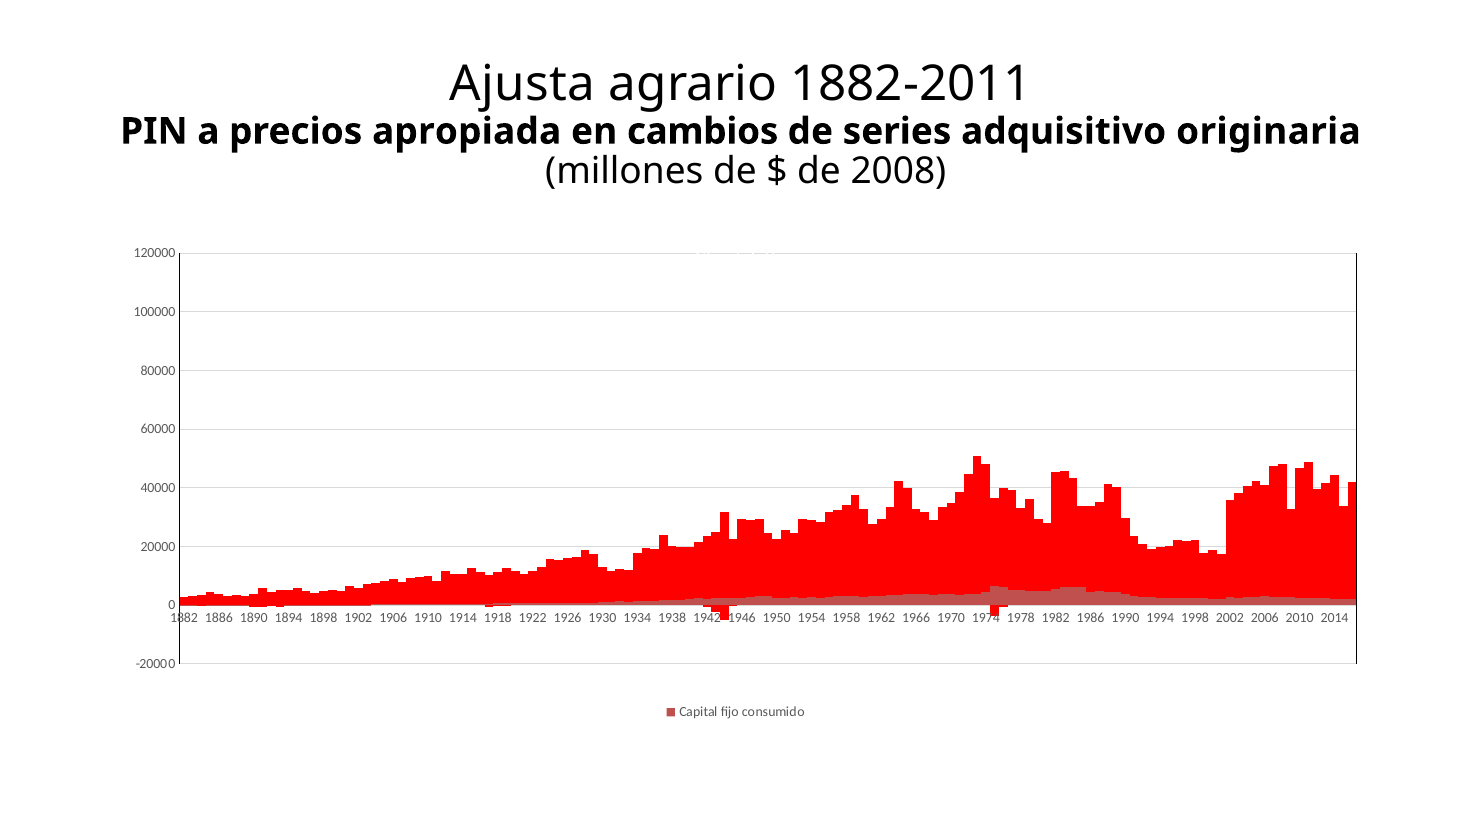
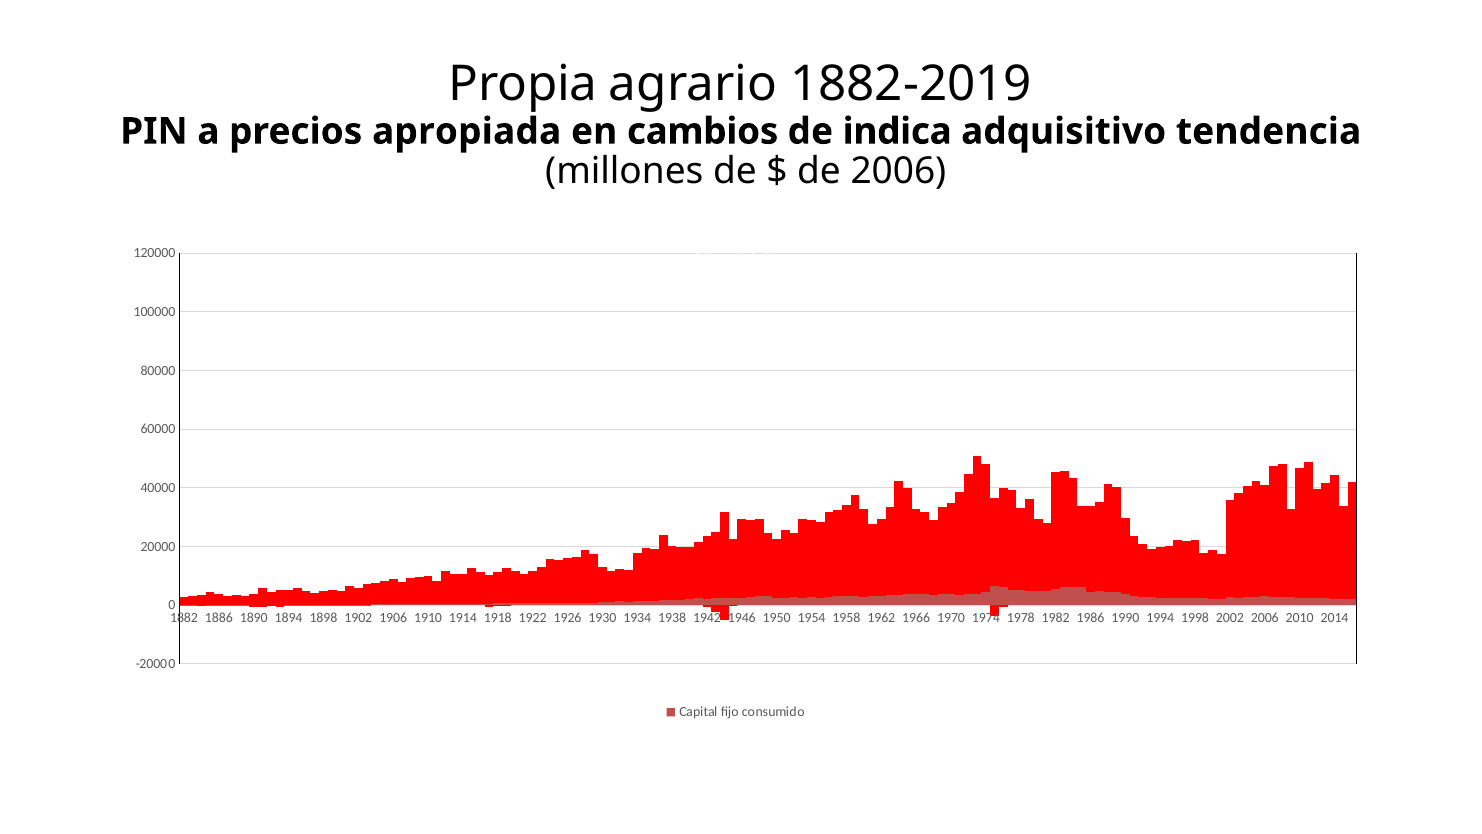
Ajusta: Ajusta -> Propia
1882-2011: 1882-2011 -> 1882-2019
series: series -> indica
originaria: originaria -> tendencia
de 2008: 2008 -> 2006
